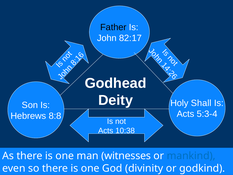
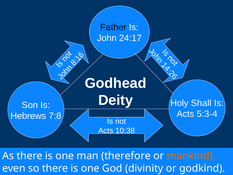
82:17: 82:17 -> 24:17
8:8: 8:8 -> 7:8
witnesses: witnesses -> therefore
mankind colour: blue -> orange
